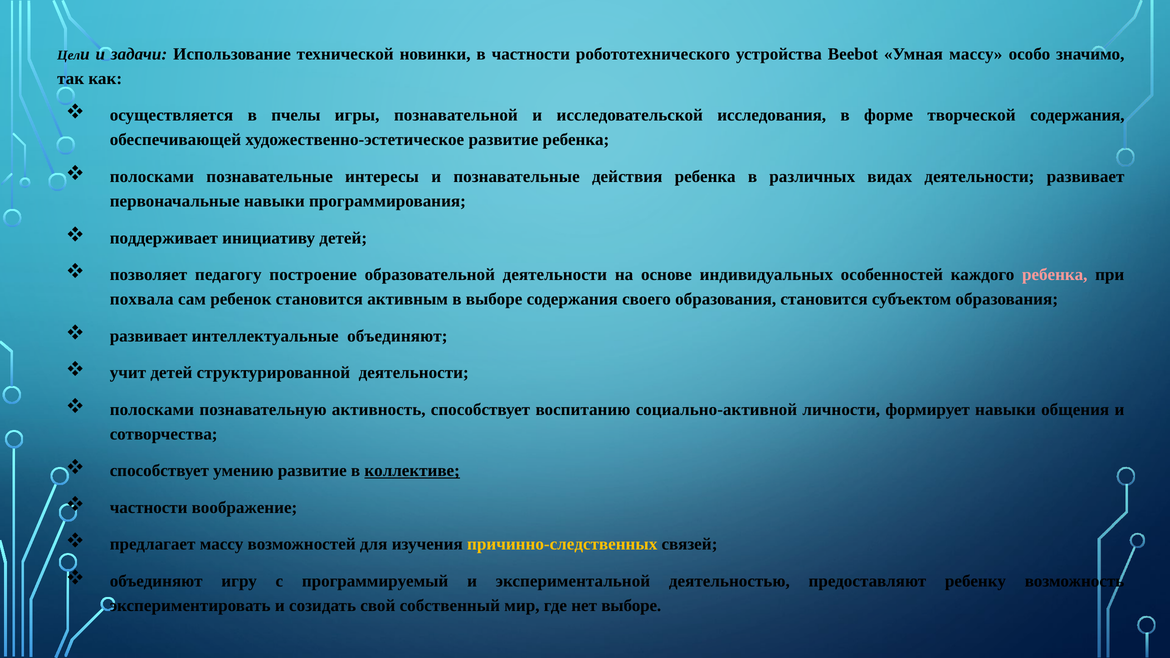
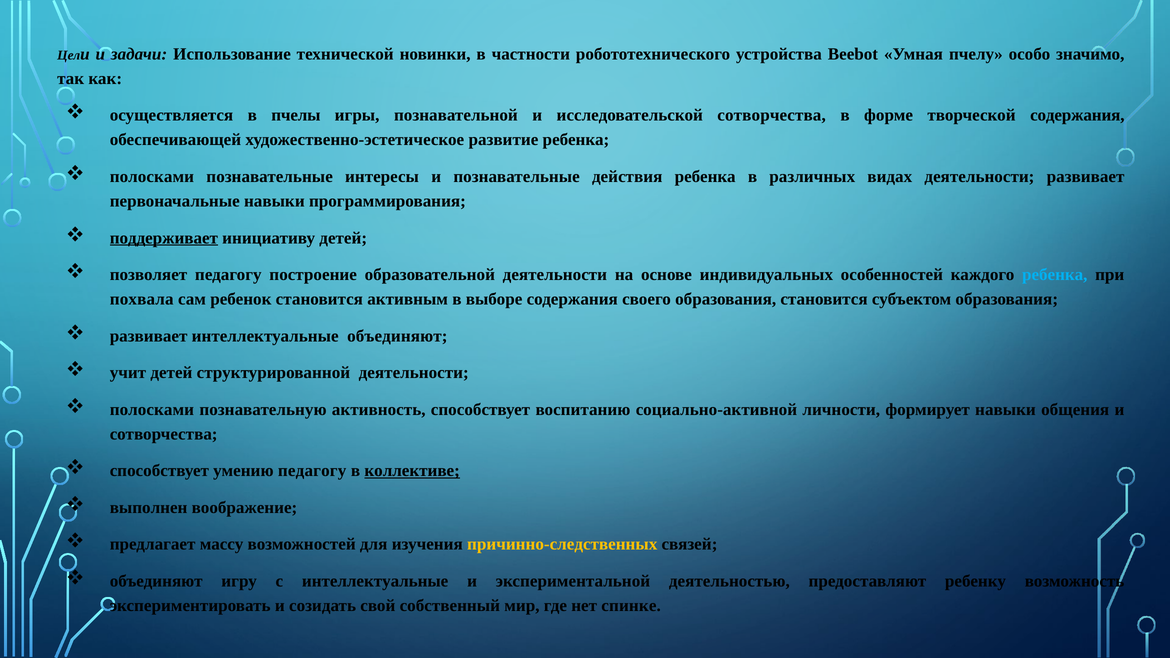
Умная массу: массу -> пчелу
исследовательской исследования: исследования -> сотворчества
поддерживает underline: none -> present
ребенка at (1055, 275) colour: pink -> light blue
умению развитие: развитие -> педагогу
частности at (149, 508): частности -> выполнен
с программируемый: программируемый -> интеллектуальные
нет выборе: выборе -> спинке
